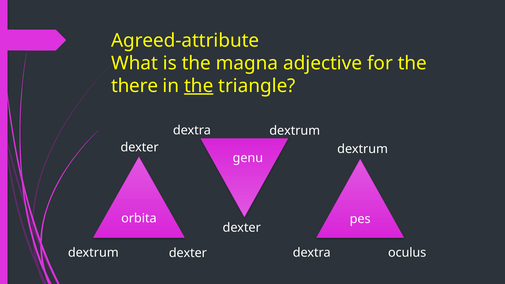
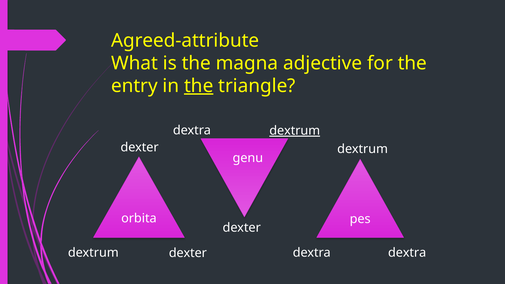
there: there -> entry
dextrum at (295, 131) underline: none -> present
dextra oculus: oculus -> dextra
